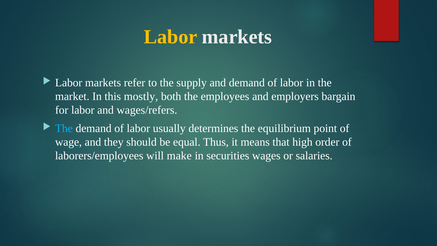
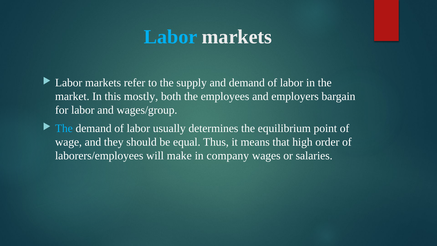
Labor at (171, 37) colour: yellow -> light blue
wages/refers: wages/refers -> wages/group
securities: securities -> company
